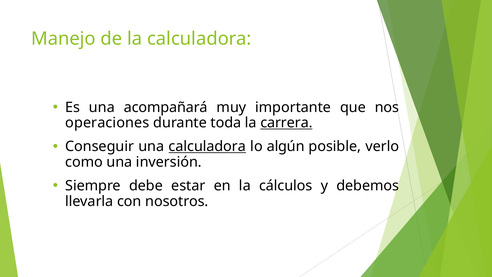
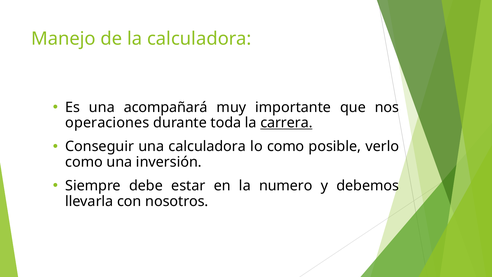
calculadora at (207, 146) underline: present -> none
lo algún: algún -> como
cálculos: cálculos -> numero
